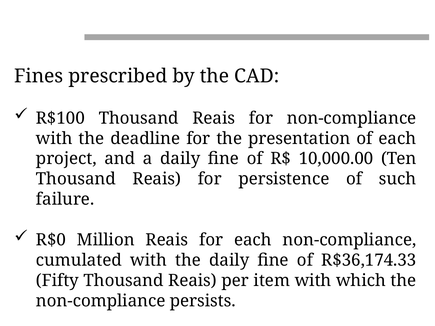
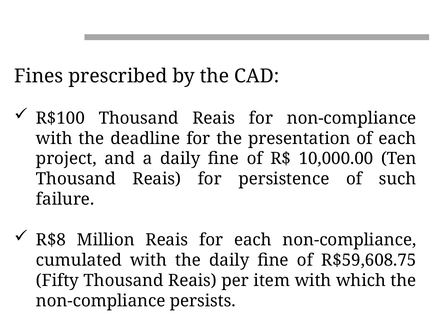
R$0: R$0 -> R$8
R$36,174.33: R$36,174.33 -> R$59,608.75
